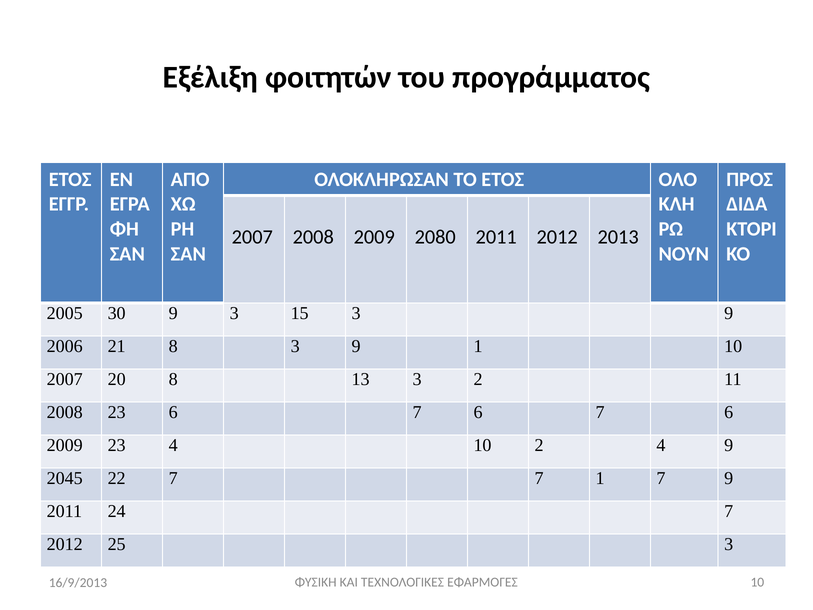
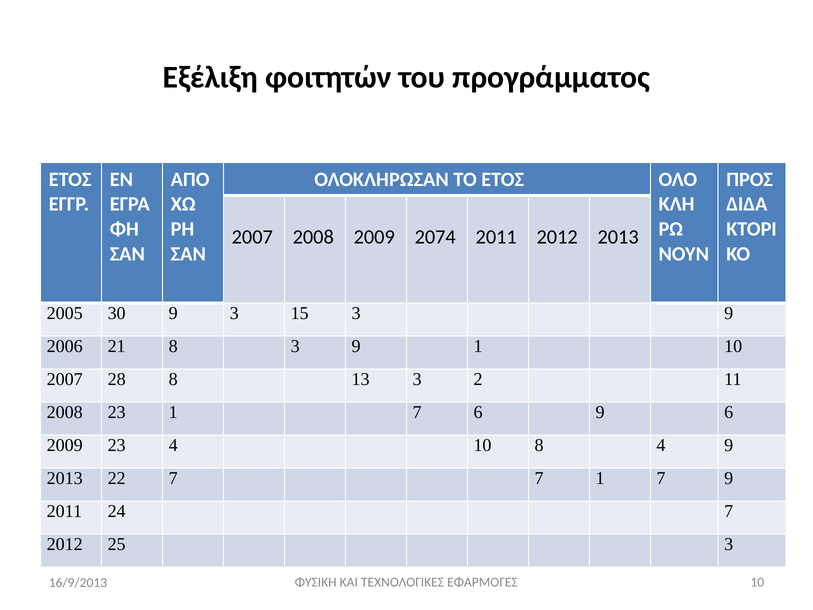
2080: 2080 -> 2074
20: 20 -> 28
23 6: 6 -> 1
7 6 7: 7 -> 9
10 2: 2 -> 8
2045 at (65, 478): 2045 -> 2013
